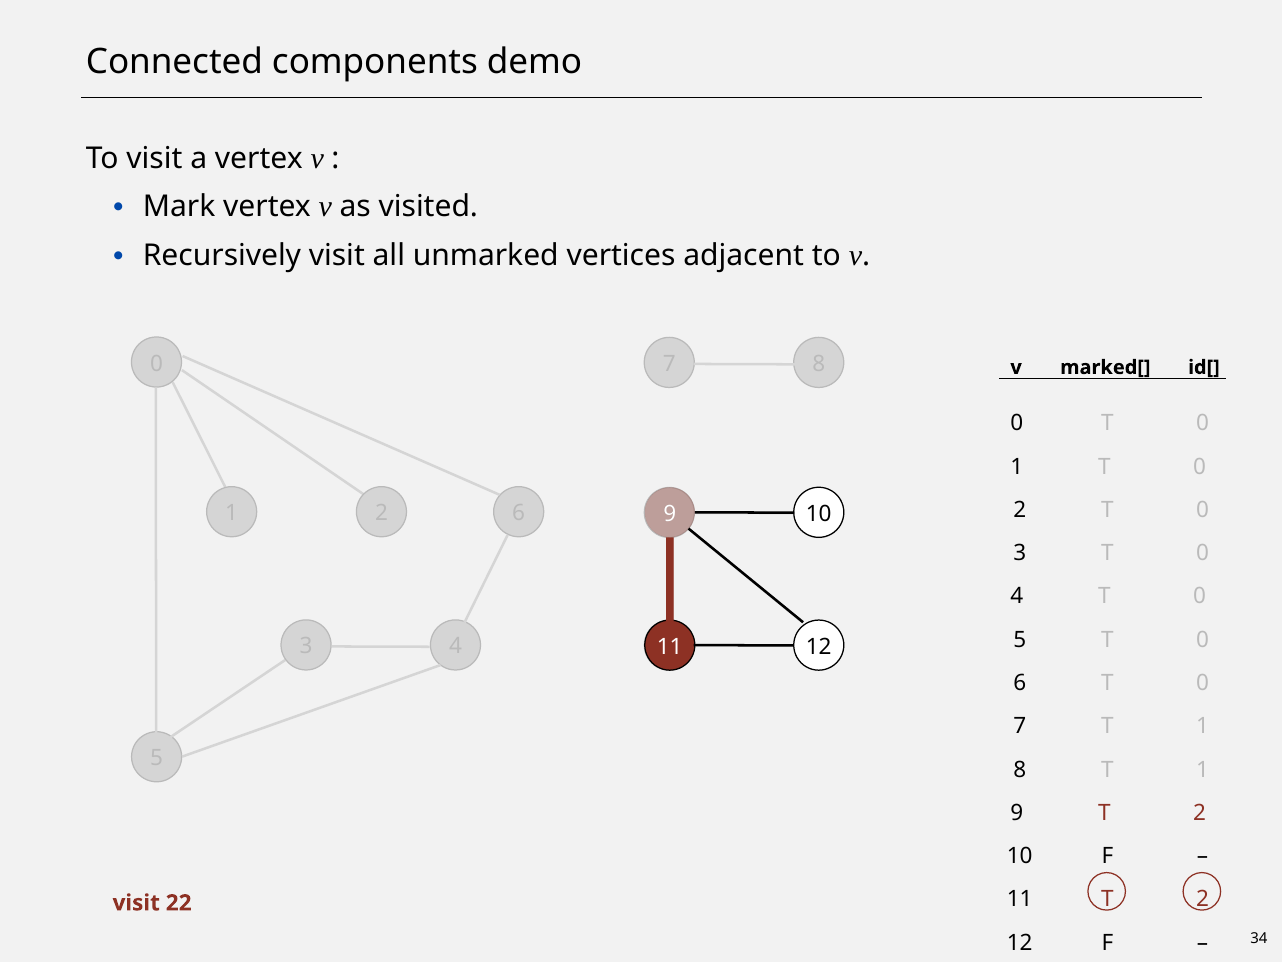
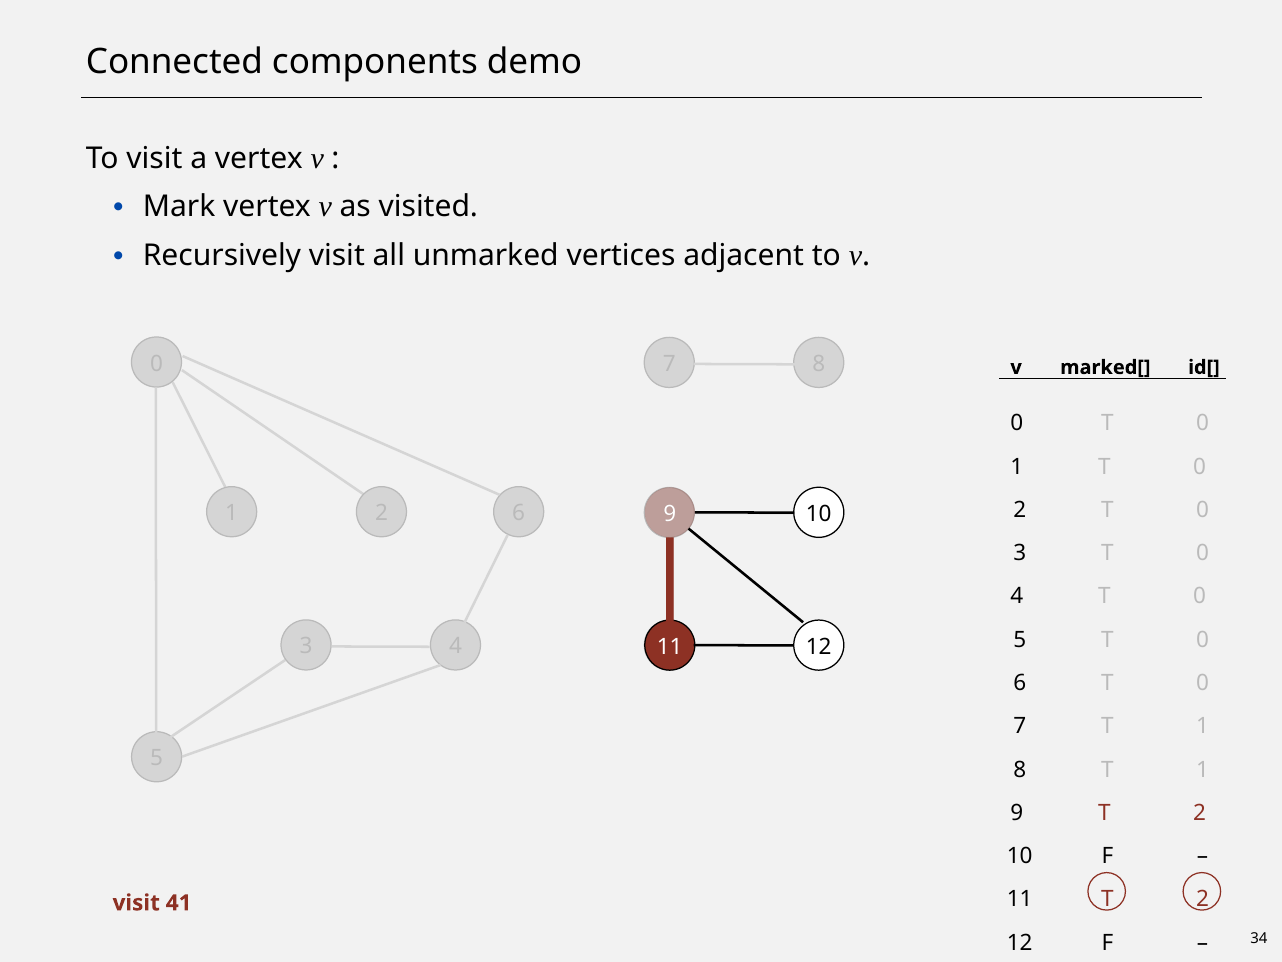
22: 22 -> 41
